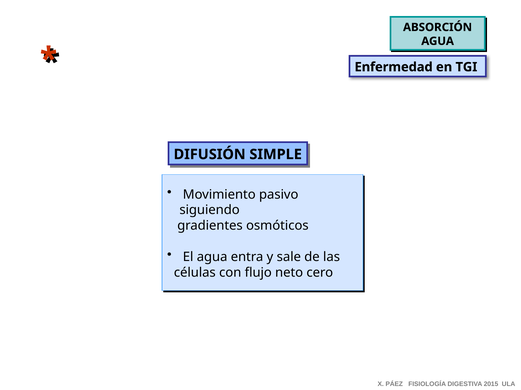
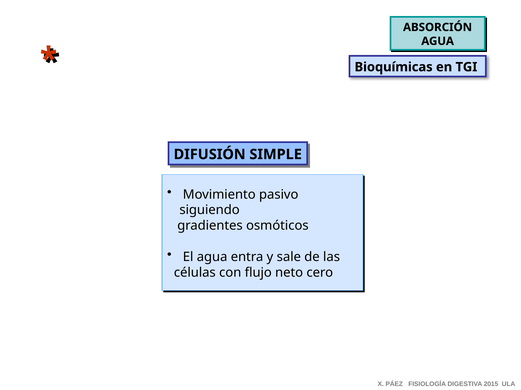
Enfermedad: Enfermedad -> Bioquímicas
